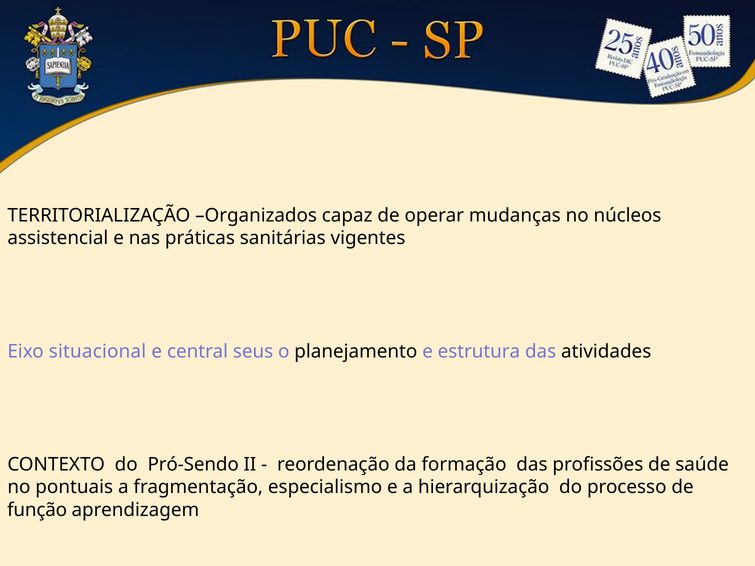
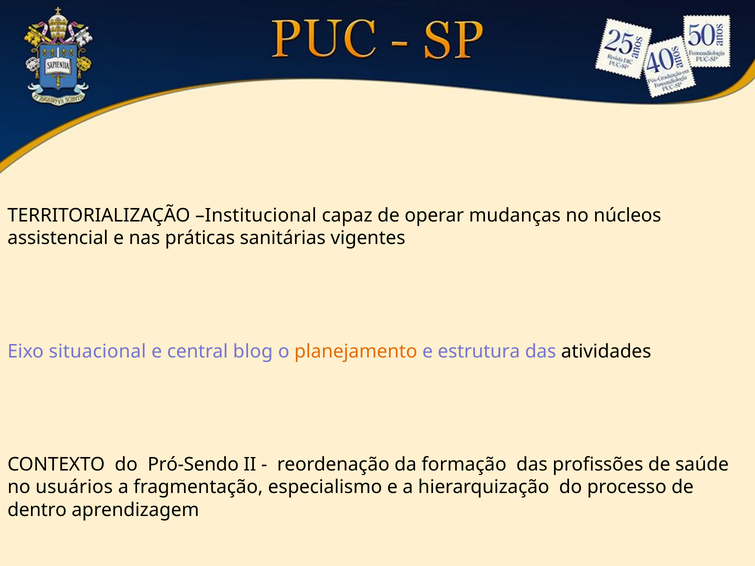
Organizados: Organizados -> Institucional
seus: seus -> blog
planejamento colour: black -> orange
pontuais: pontuais -> usuários
função: função -> dentro
